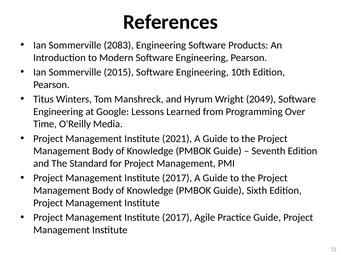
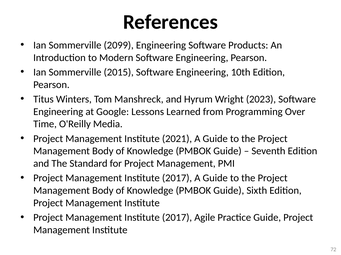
2083: 2083 -> 2099
2049: 2049 -> 2023
